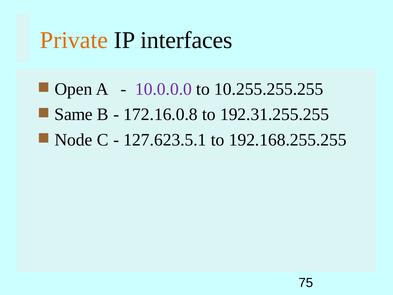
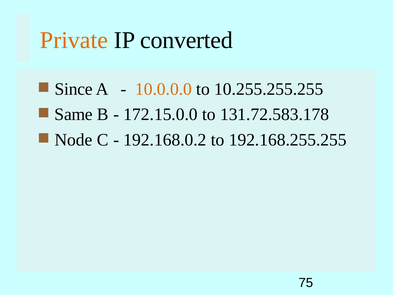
interfaces: interfaces -> converted
Open: Open -> Since
10.0.0.0 colour: purple -> orange
172.16.0.8: 172.16.0.8 -> 172.15.0.0
192.31.255.255: 192.31.255.255 -> 131.72.583.178
127.623.5.1: 127.623.5.1 -> 192.168.0.2
